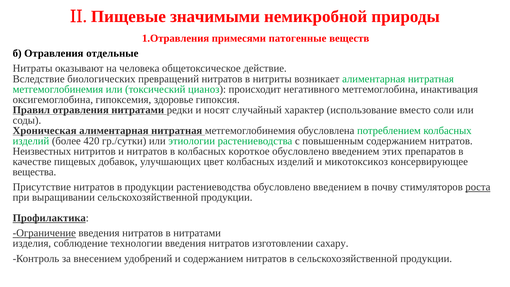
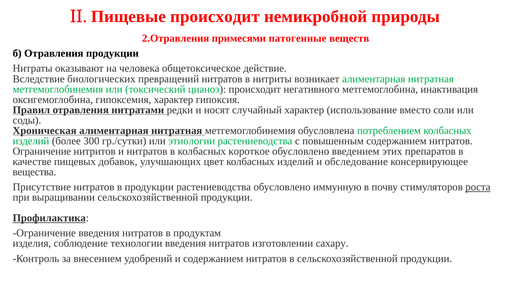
Пищевые значимыми: значимыми -> происходит
1.Отравления: 1.Отравления -> 2.Отравления
Отравления отдельные: отдельные -> продукции
гипоксемия здоровье: здоровье -> характер
420: 420 -> 300
Неизвестных at (42, 151): Неизвестных -> Ограничение
микотоксикоз: микотоксикоз -> обследование
растениеводства обусловлено введением: введением -> иммунную
Ограничение at (44, 233) underline: present -> none
в нитратами: нитратами -> продуктам
